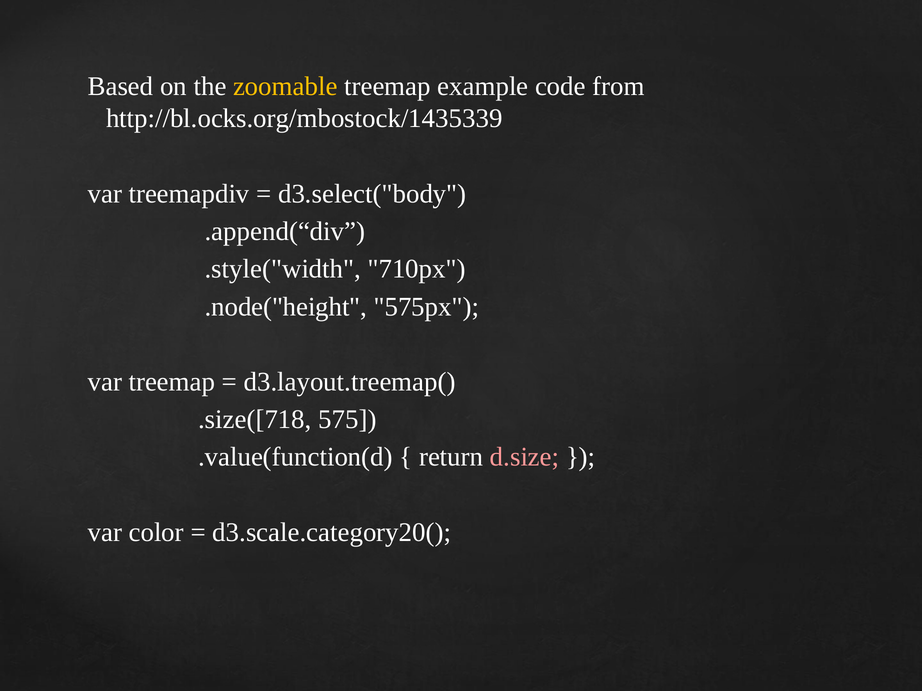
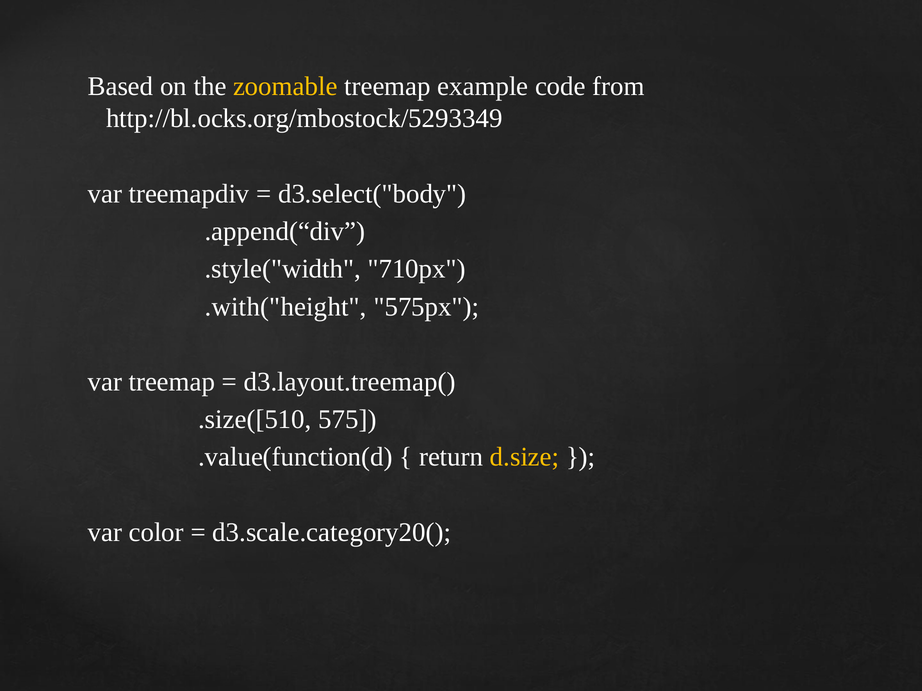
http://bl.ocks.org/mbostock/1435339: http://bl.ocks.org/mbostock/1435339 -> http://bl.ocks.org/mbostock/5293349
.node("height: .node("height -> .with("height
.size([718: .size([718 -> .size([510
d.size colour: pink -> yellow
